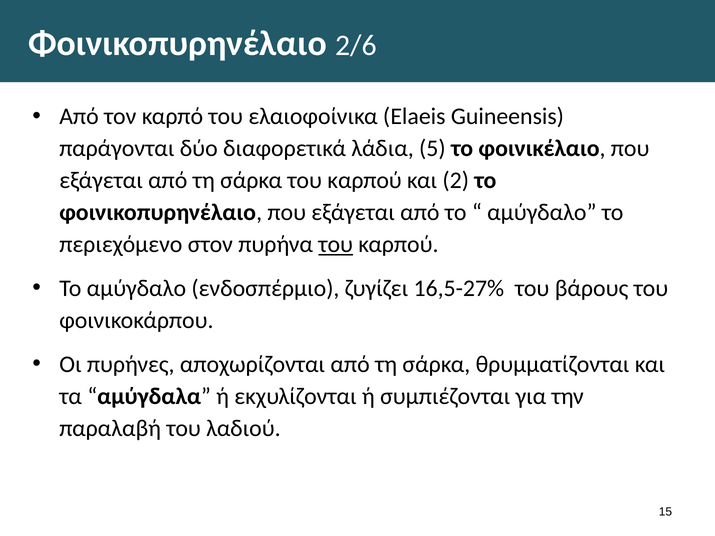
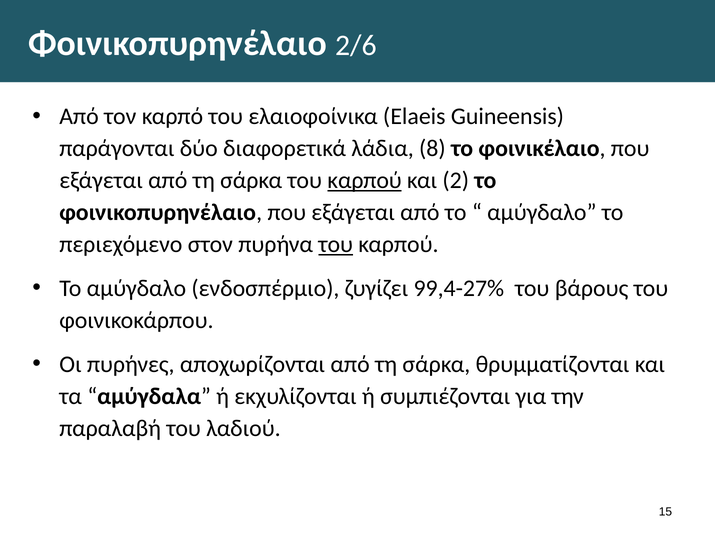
5: 5 -> 8
καρπού at (365, 181) underline: none -> present
16,5-27%: 16,5-27% -> 99,4-27%
